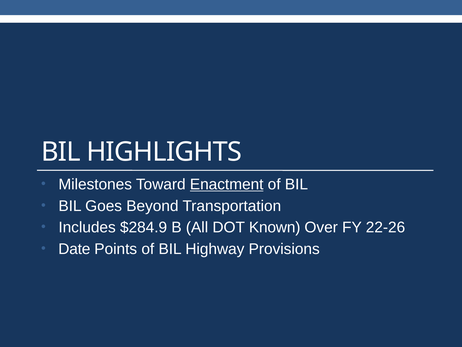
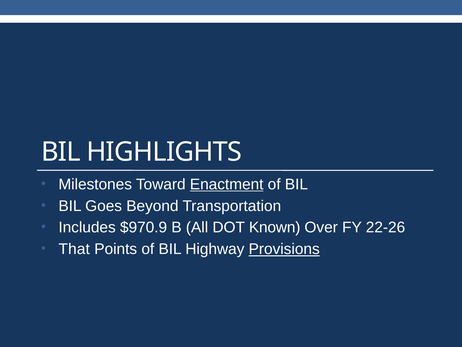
$284.9: $284.9 -> $970.9
Date: Date -> That
Provisions underline: none -> present
